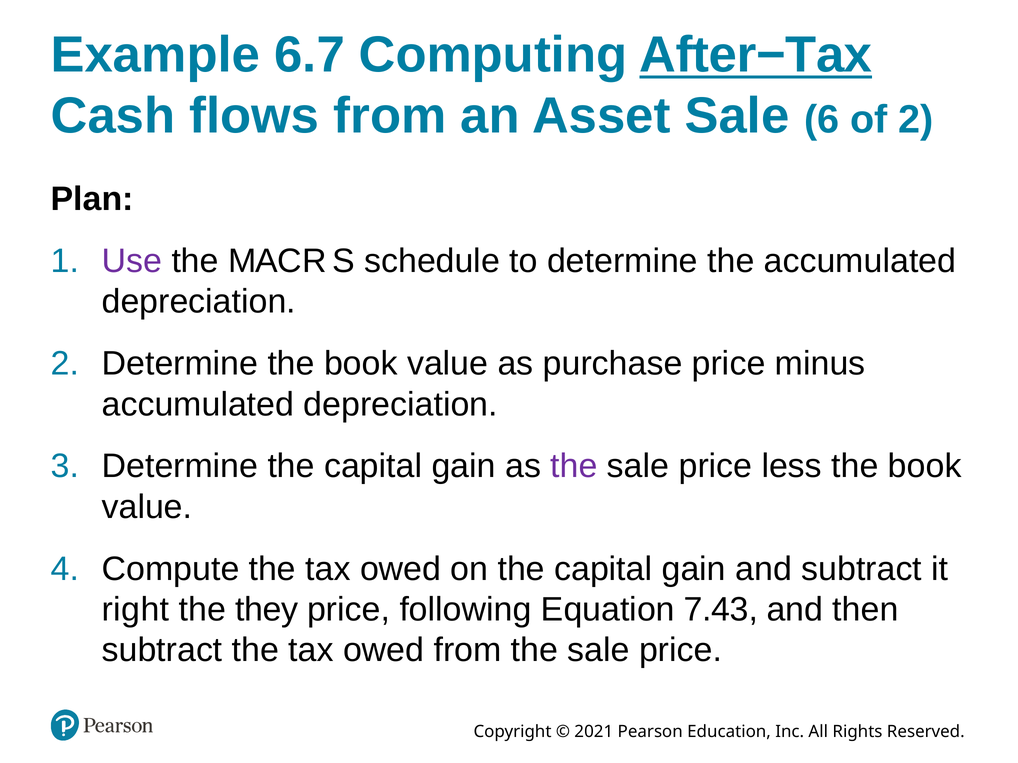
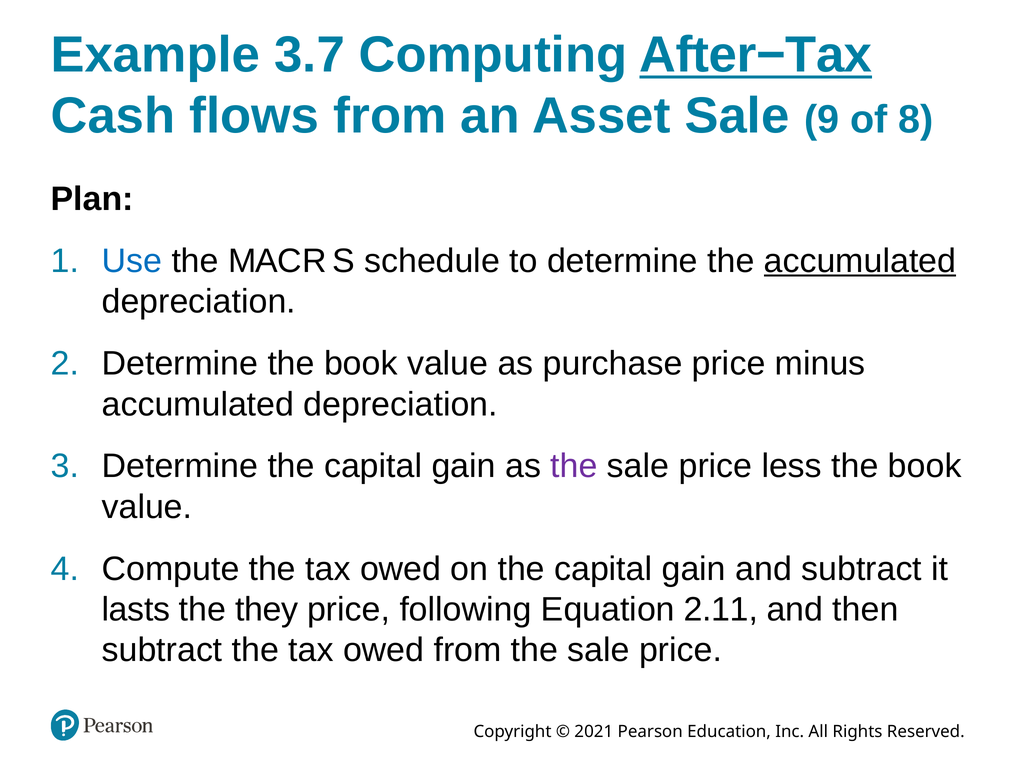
6.7: 6.7 -> 3.7
6: 6 -> 9
of 2: 2 -> 8
Use colour: purple -> blue
accumulated at (860, 261) underline: none -> present
right: right -> lasts
7.43: 7.43 -> 2.11
